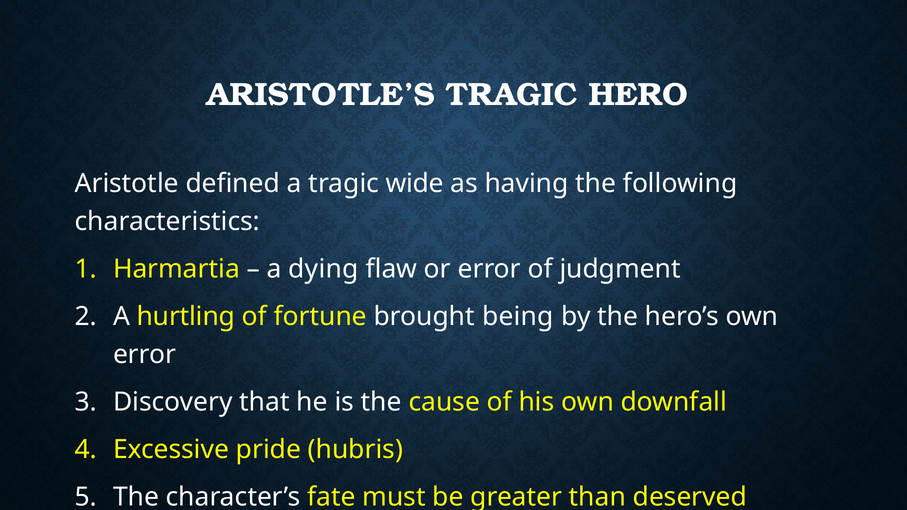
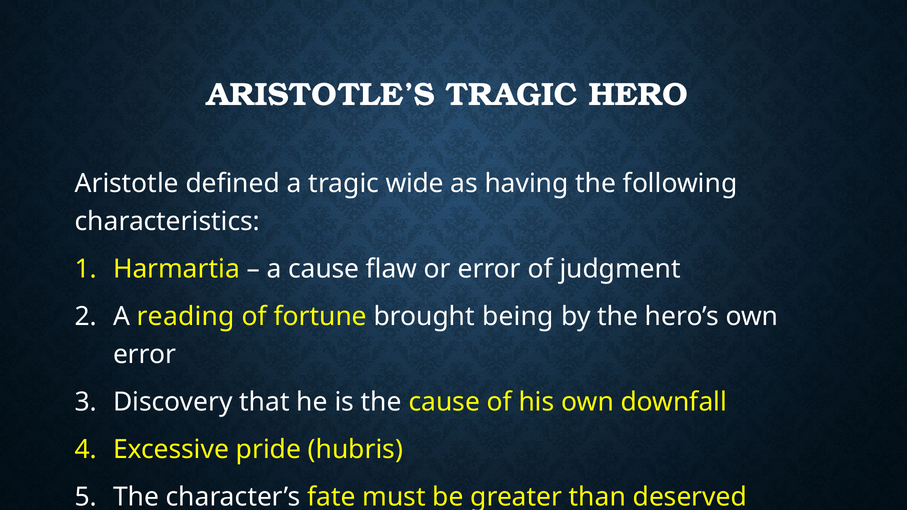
a dying: dying -> cause
hurtling: hurtling -> reading
